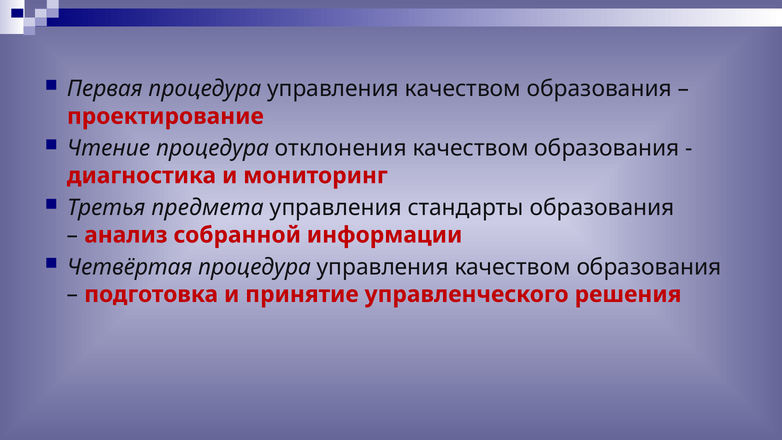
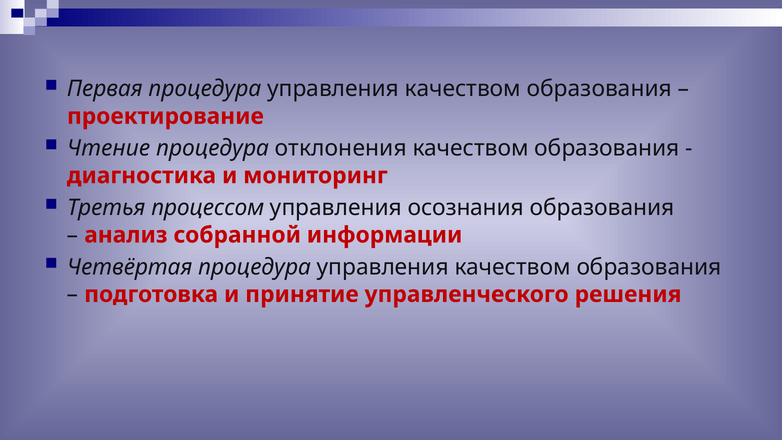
предмета: предмета -> процессом
стандарты: стандарты -> осознания
